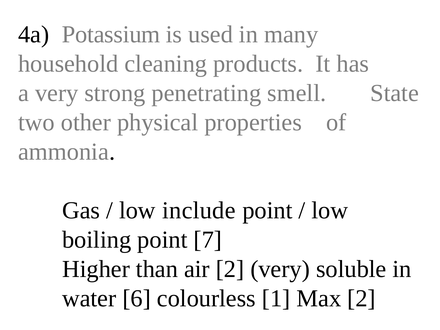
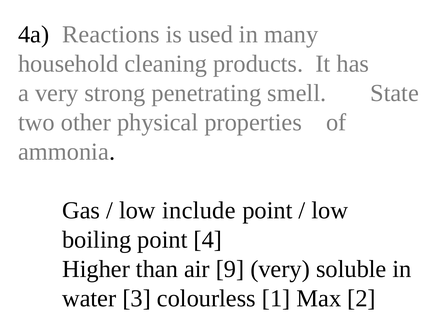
Potassium: Potassium -> Reactions
7: 7 -> 4
air 2: 2 -> 9
6: 6 -> 3
